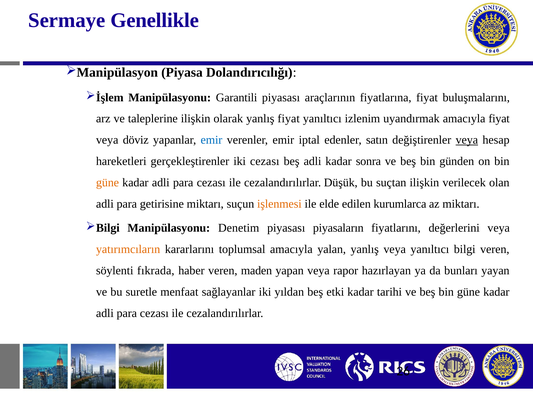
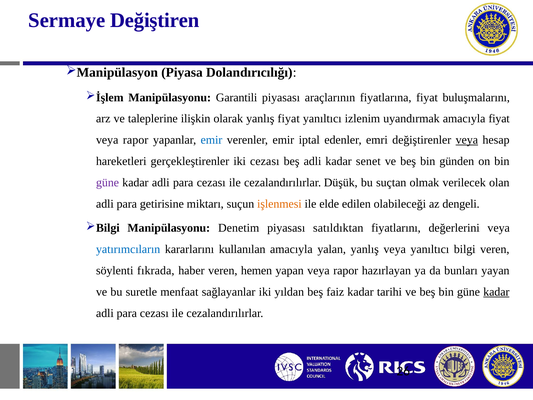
Genellikle: Genellikle -> Değiştiren
döviz at (136, 140): döviz -> rapor
satın: satın -> emri
sonra: sonra -> senet
güne at (108, 183) colour: orange -> purple
suçtan ilişkin: ilişkin -> olmak
kurumlarca: kurumlarca -> olabileceği
az miktarı: miktarı -> dengeli
piyasaların: piyasaların -> satıldıktan
yatırımcıların colour: orange -> blue
toplumsal: toplumsal -> kullanılan
maden: maden -> hemen
etki: etki -> faiz
kadar at (496, 292) underline: none -> present
